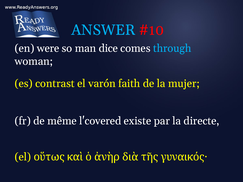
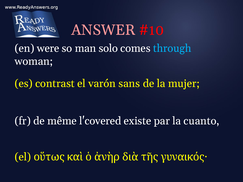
ANSWER colour: light blue -> pink
dice: dice -> solo
faith: faith -> sans
directe: directe -> cuanto
